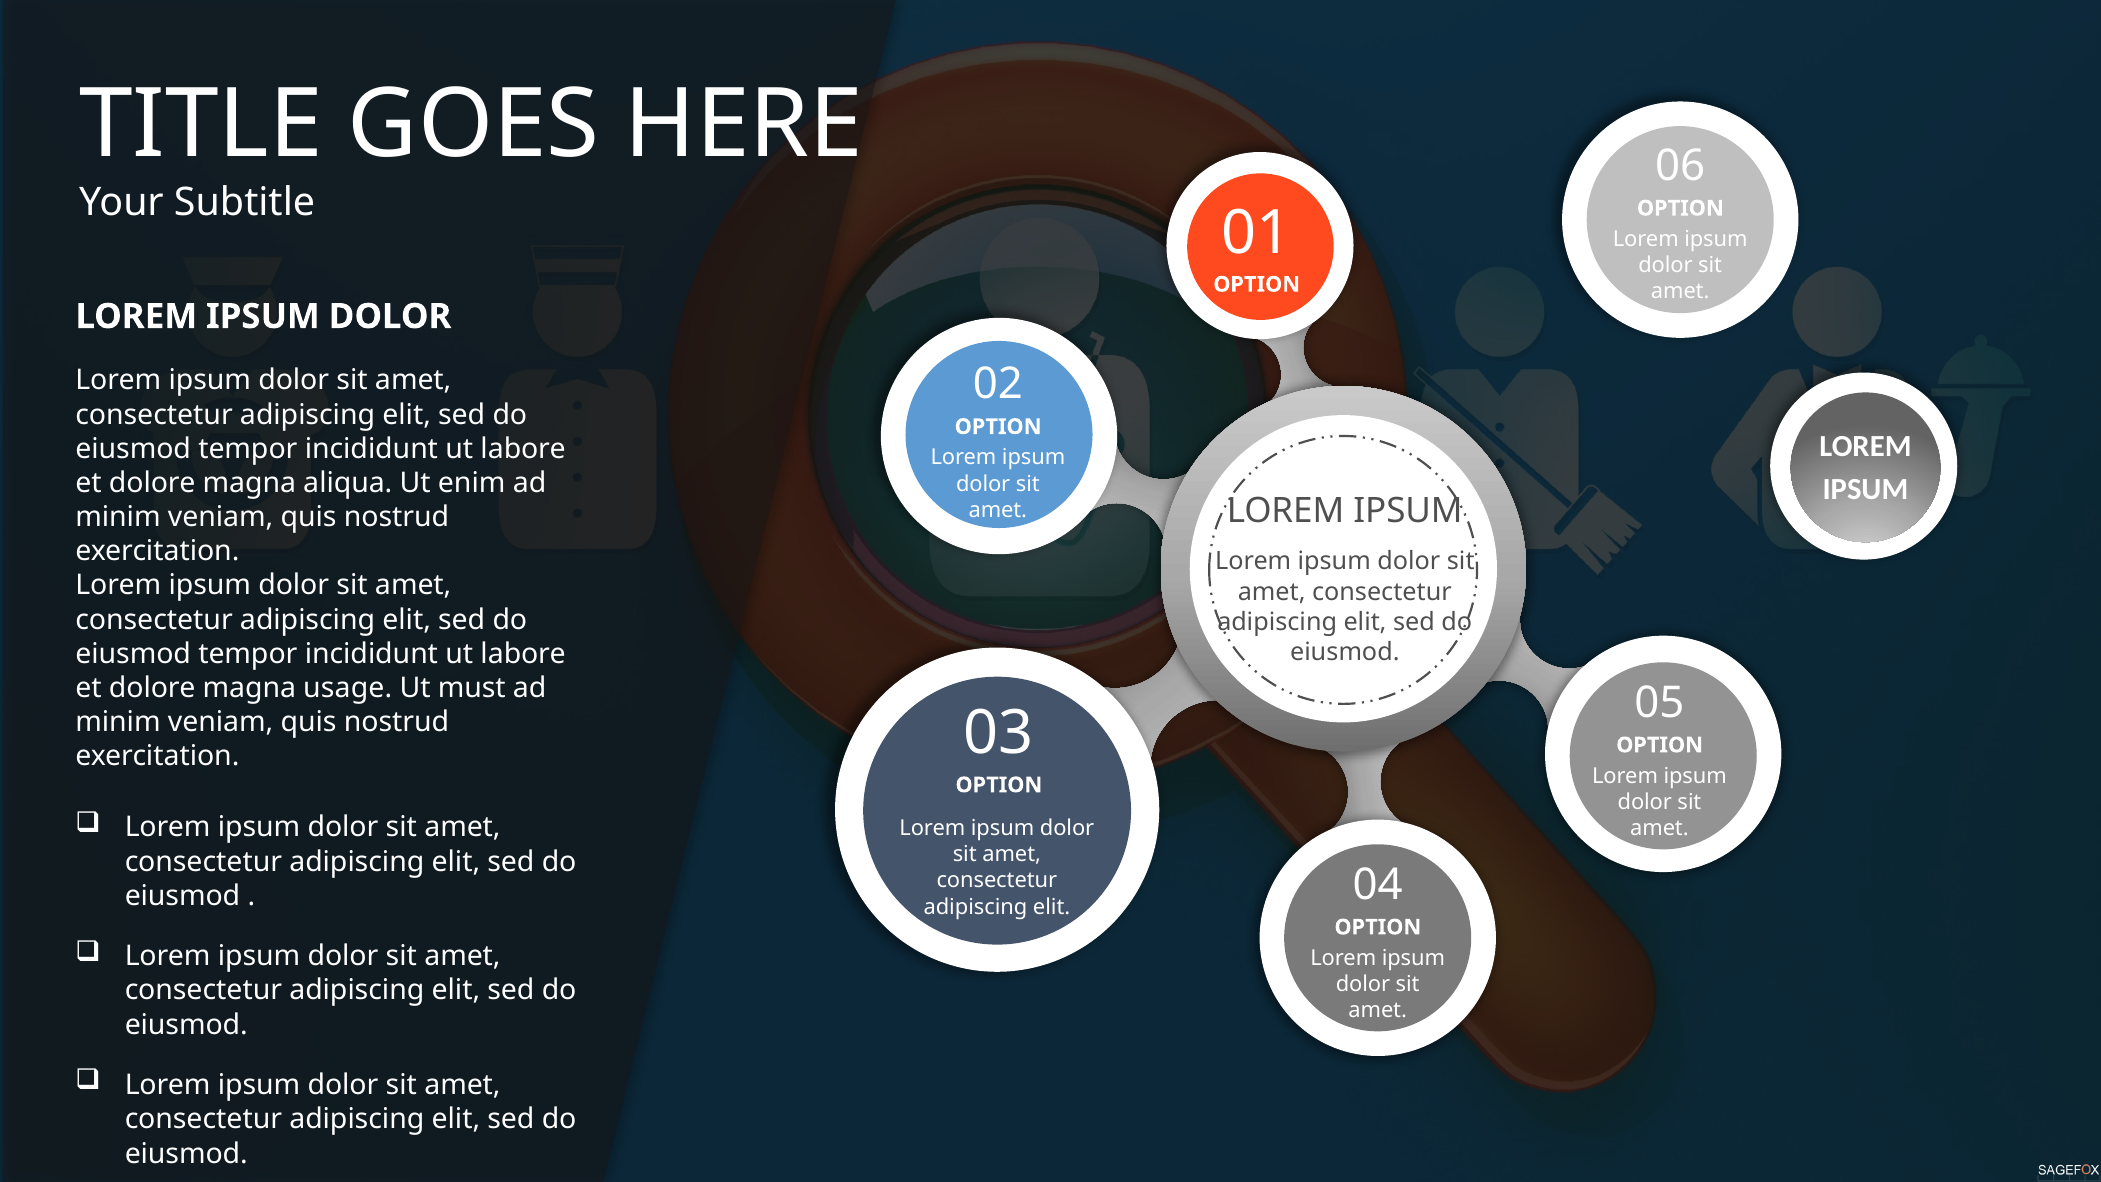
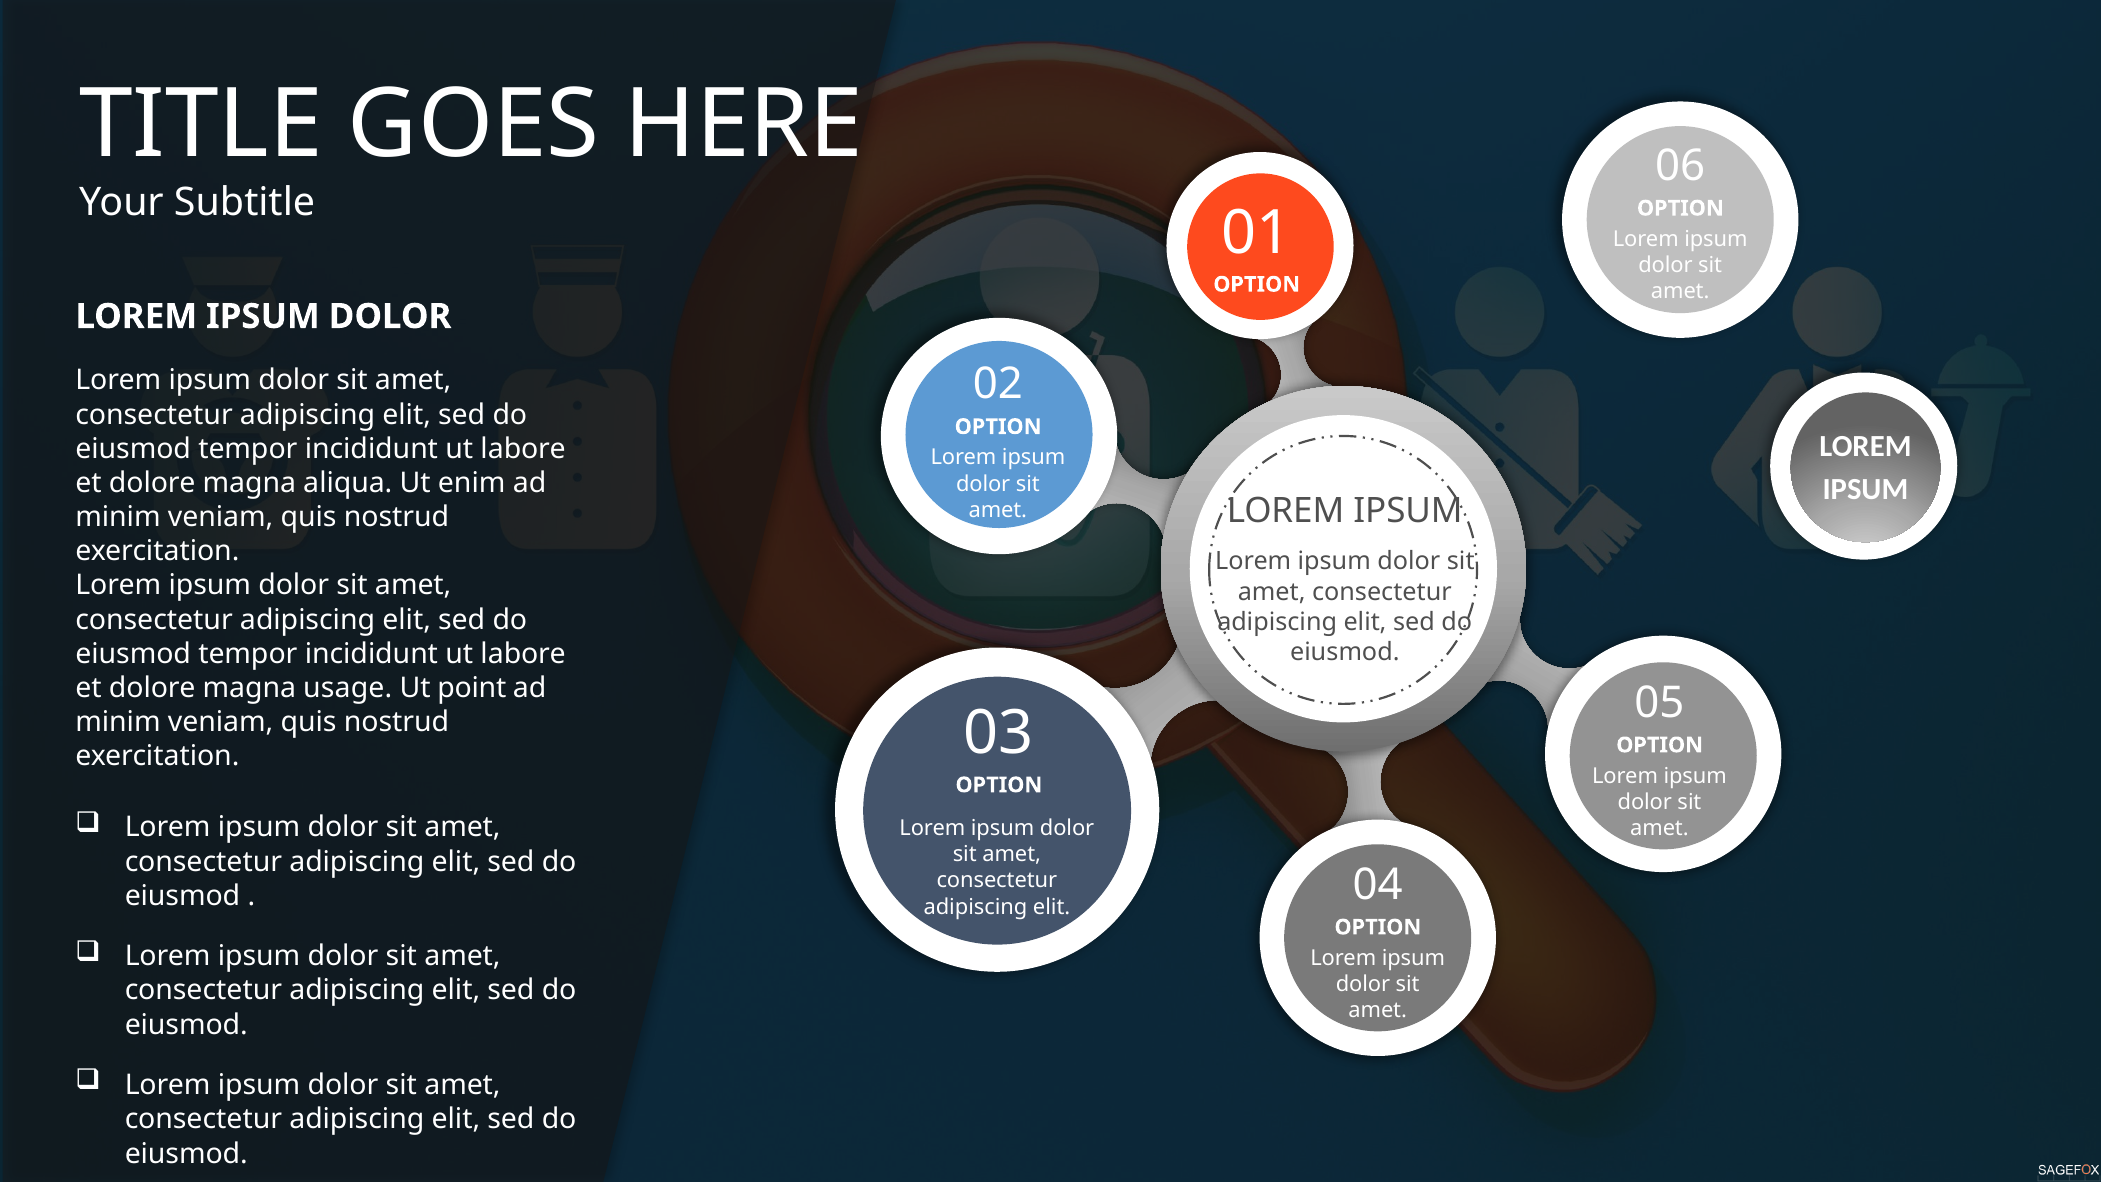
must: must -> point
